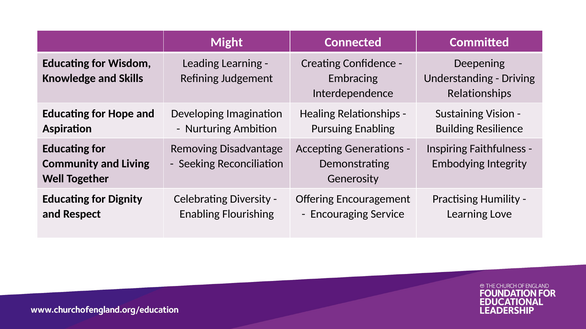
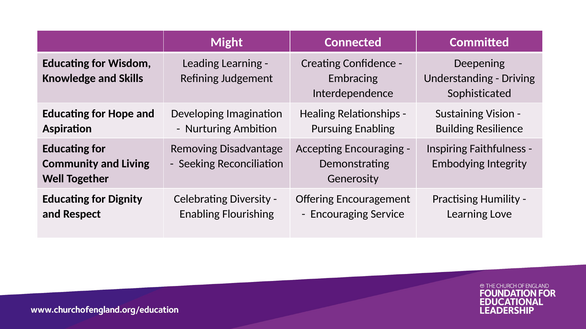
Relationships at (479, 93): Relationships -> Sophisticated
Accepting Generations: Generations -> Encouraging
